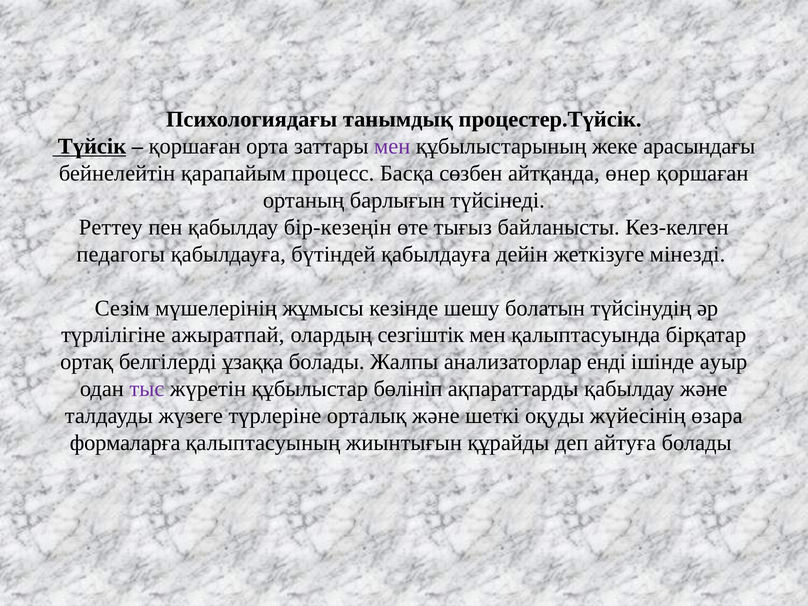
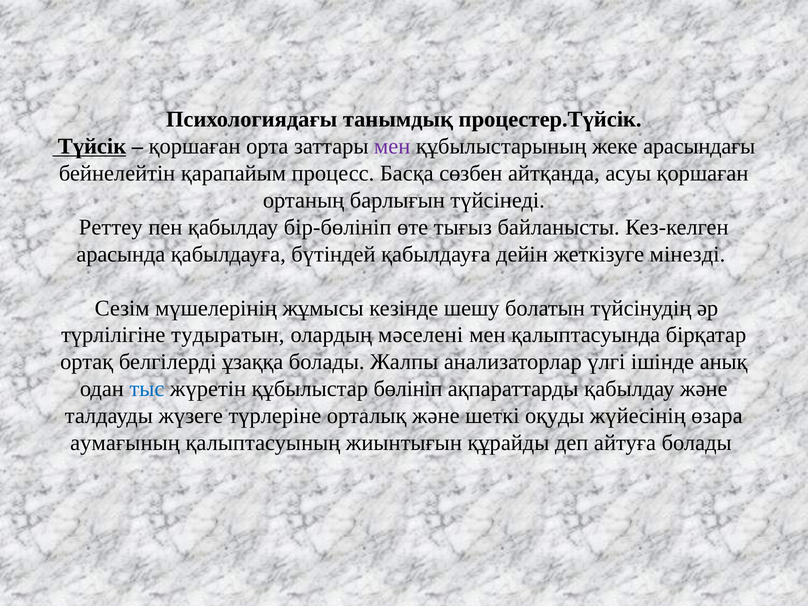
өнер: өнер -> асуы
бір-кезеңін: бір-кезеңін -> бір-бөлініп
педагогы: педагогы -> арасында
ажыратпай: ажыратпай -> тудыратын
сезгіштік: сезгіштік -> мәселені
енді: енді -> үлгі
ауыр: ауыр -> анық
тыс colour: purple -> blue
формаларға: формаларға -> аумағының
